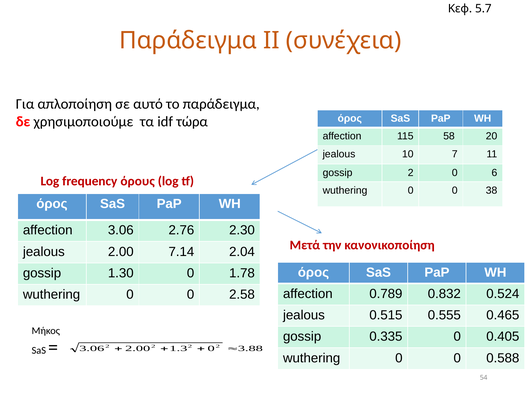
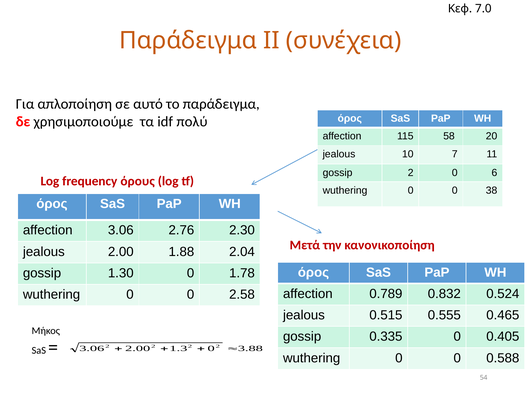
5.7: 5.7 -> 7.0
τώρα: τώρα -> πολύ
7.14: 7.14 -> 1.88
